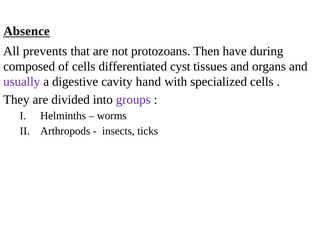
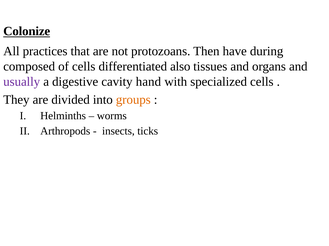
Absence: Absence -> Colonize
prevents: prevents -> practices
cyst: cyst -> also
groups colour: purple -> orange
